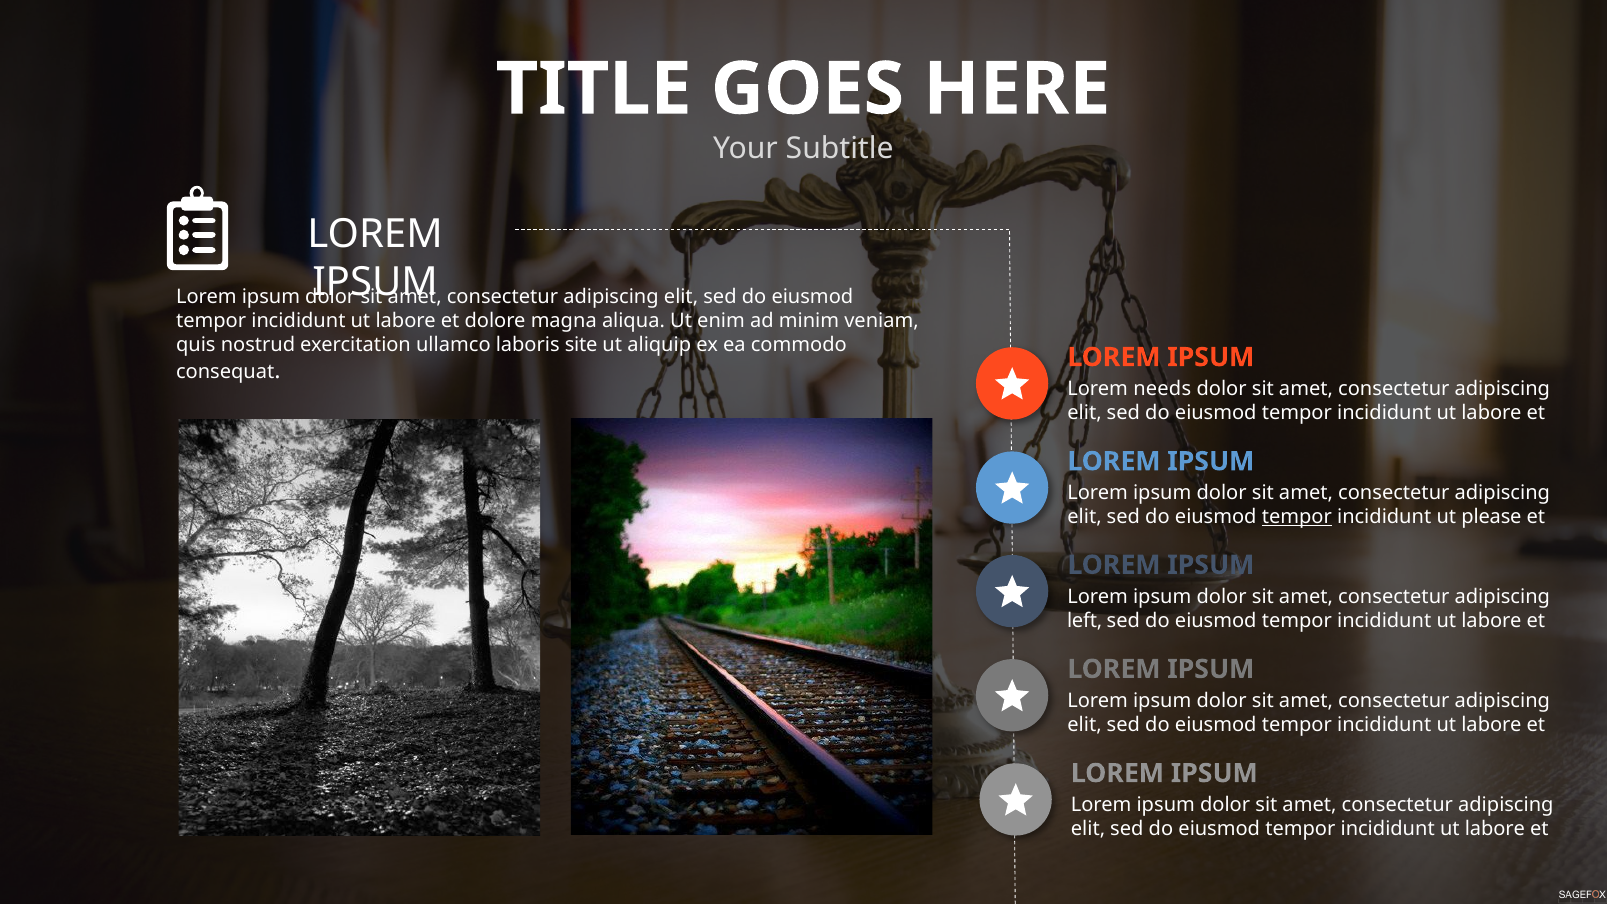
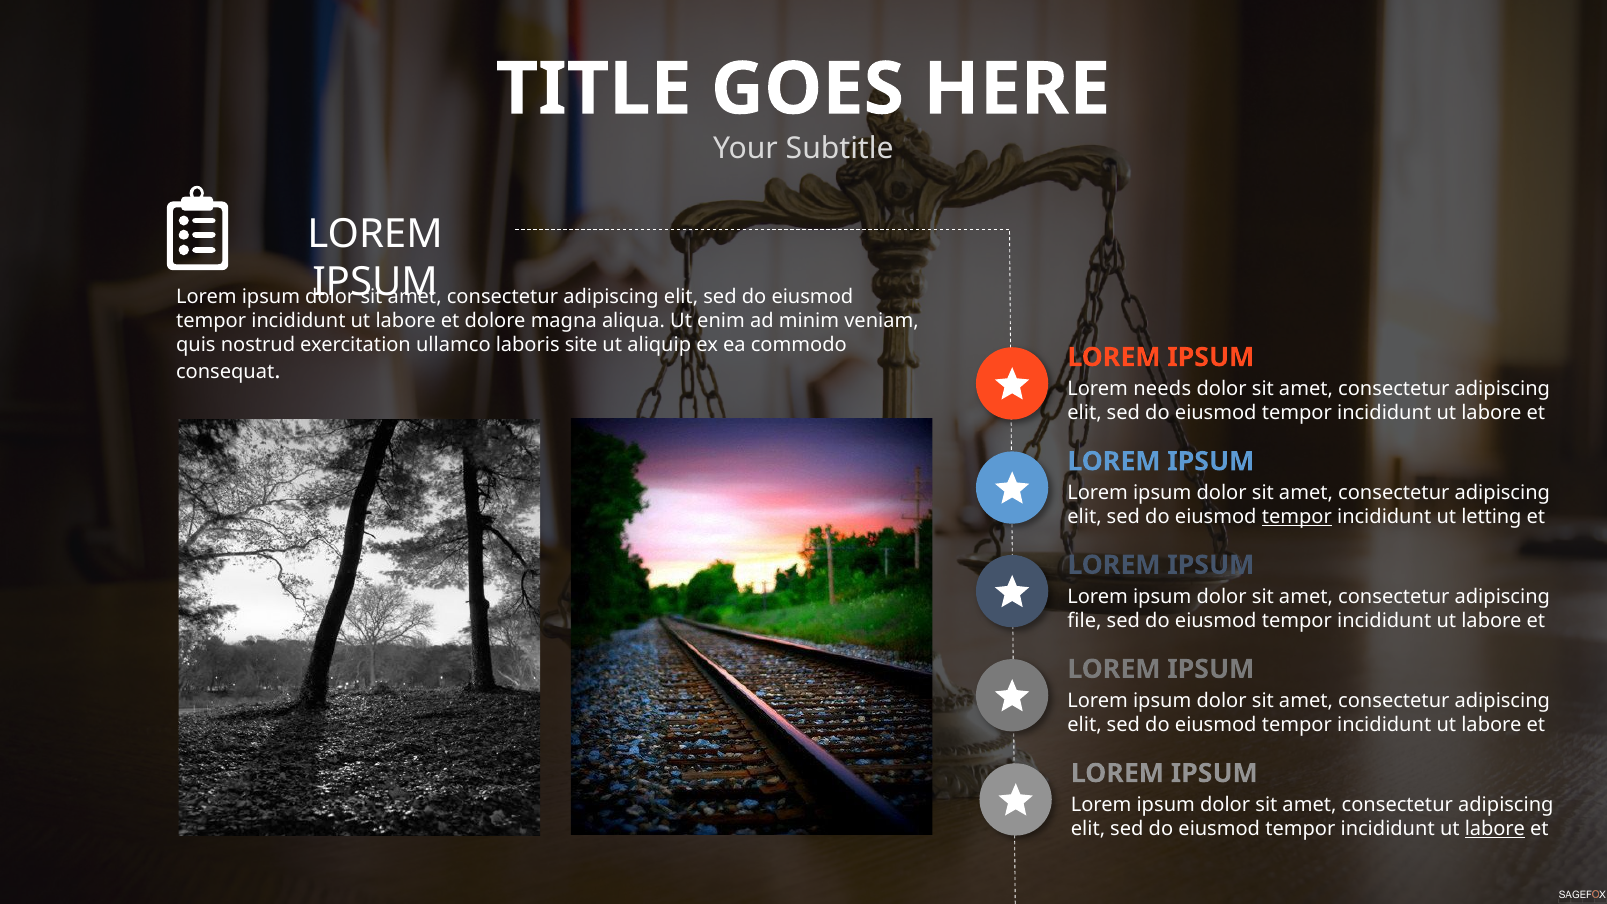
please: please -> letting
left: left -> file
labore at (1495, 829) underline: none -> present
